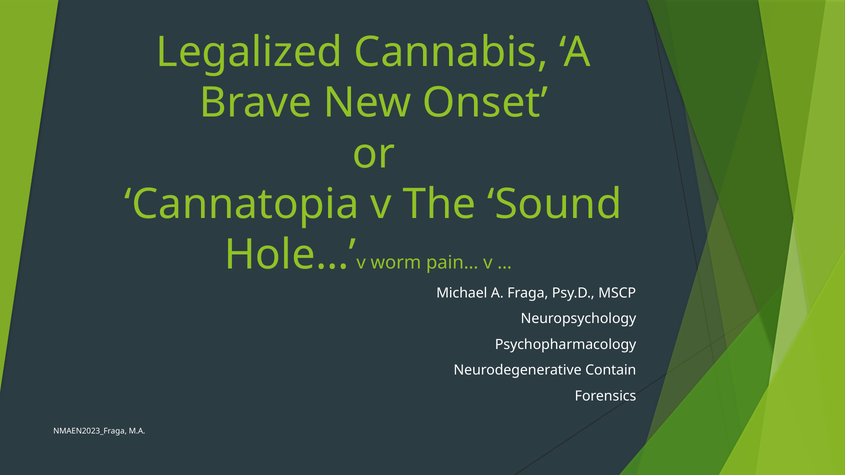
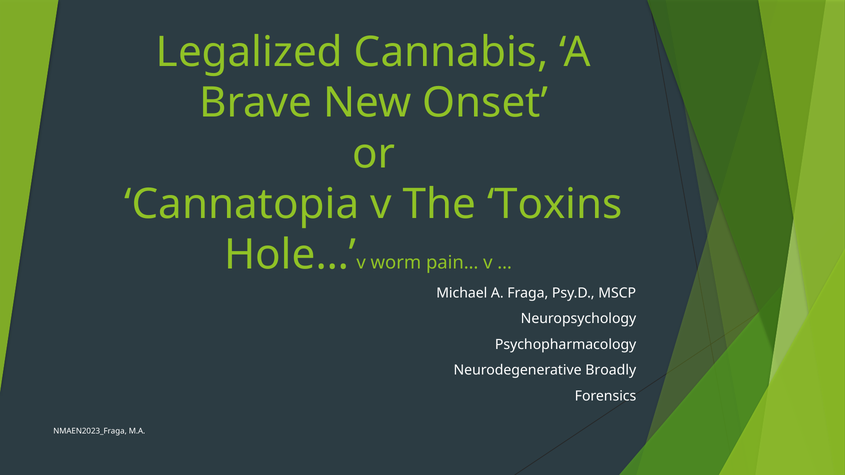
Sound: Sound -> Toxins
Contain: Contain -> Broadly
